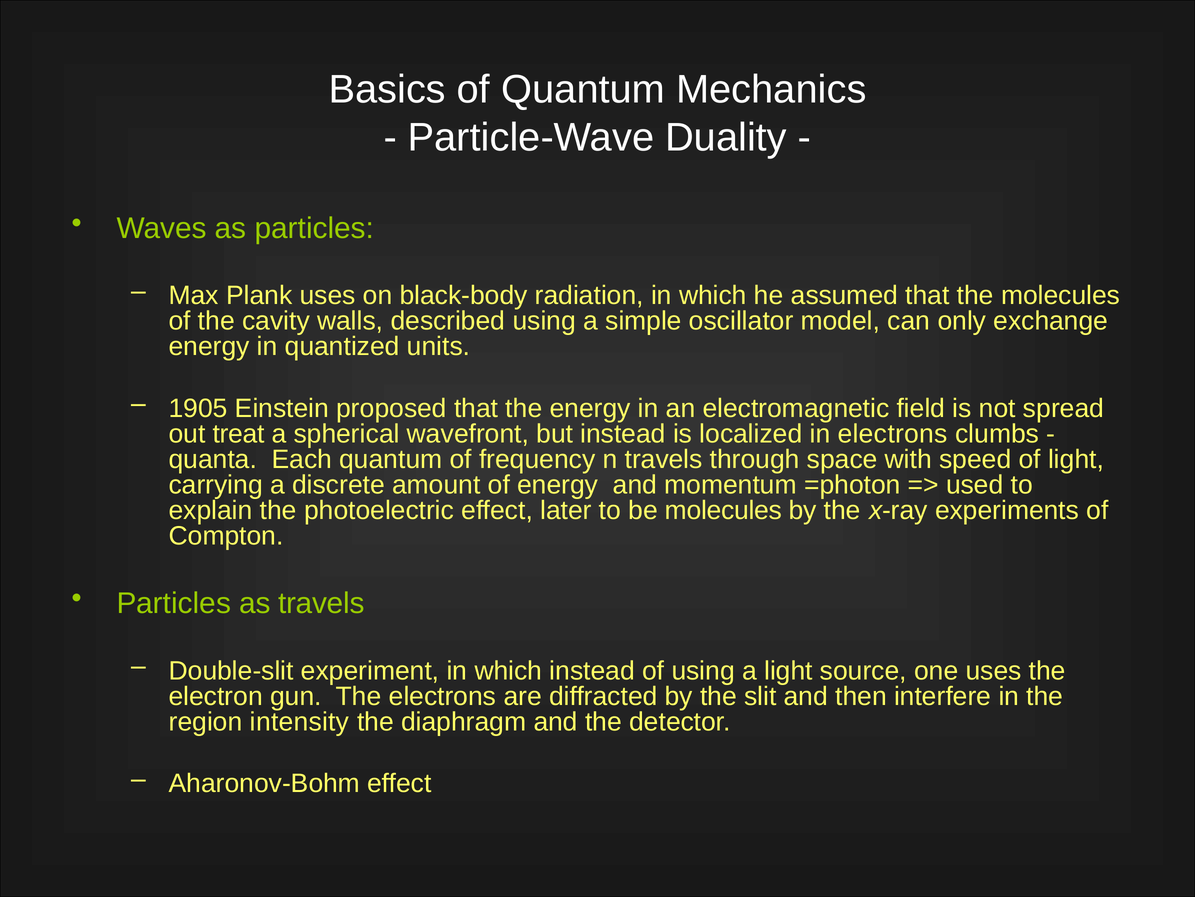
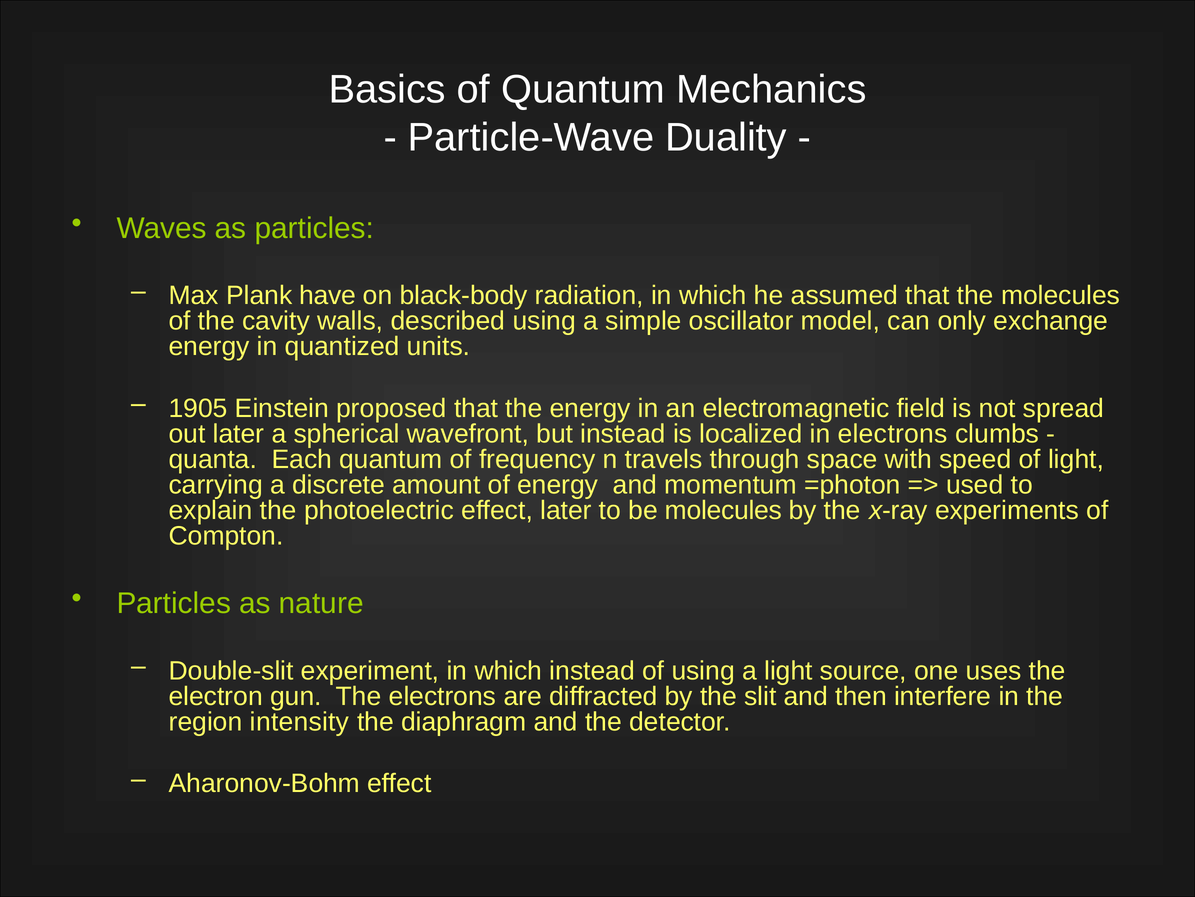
Plank uses: uses -> have
out treat: treat -> later
as travels: travels -> nature
